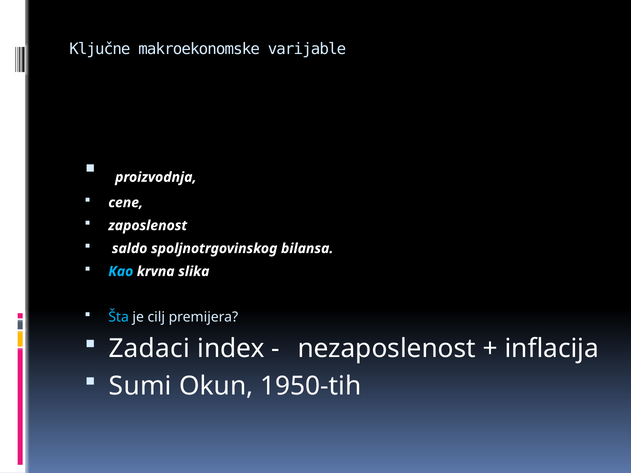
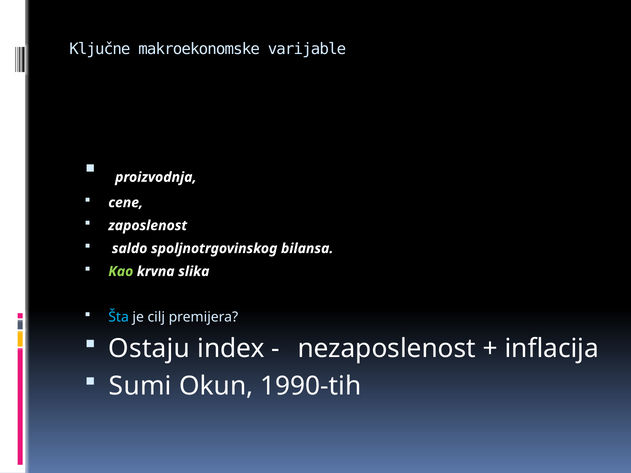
Kao colour: light blue -> light green
Zadaci: Zadaci -> Ostaju
1950-tih: 1950-tih -> 1990-tih
